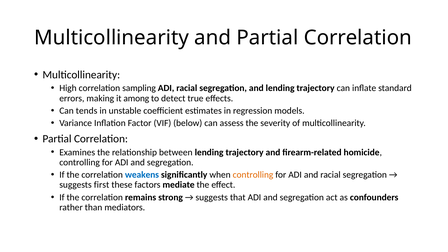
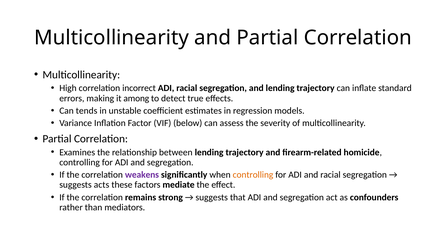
sampling: sampling -> incorrect
weakens colour: blue -> purple
first: first -> acts
